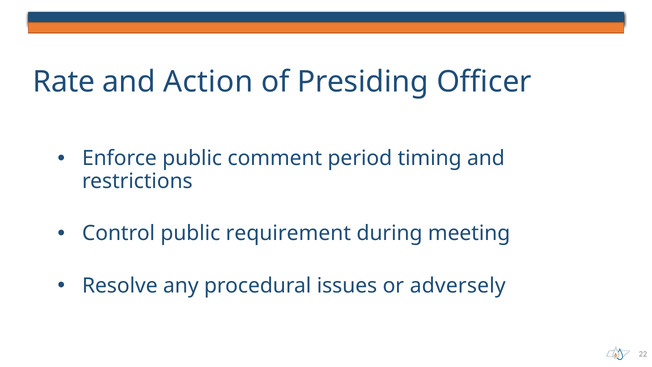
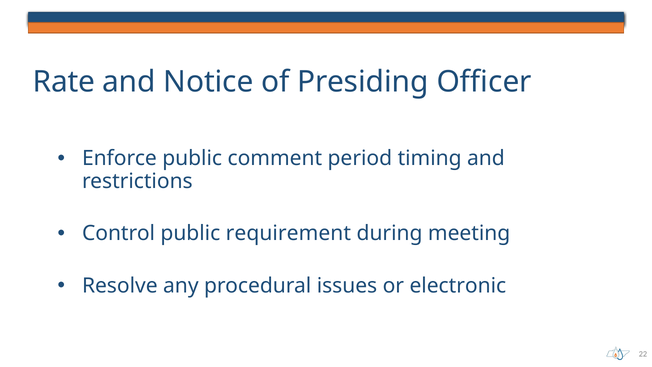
Action: Action -> Notice
adversely: adversely -> electronic
